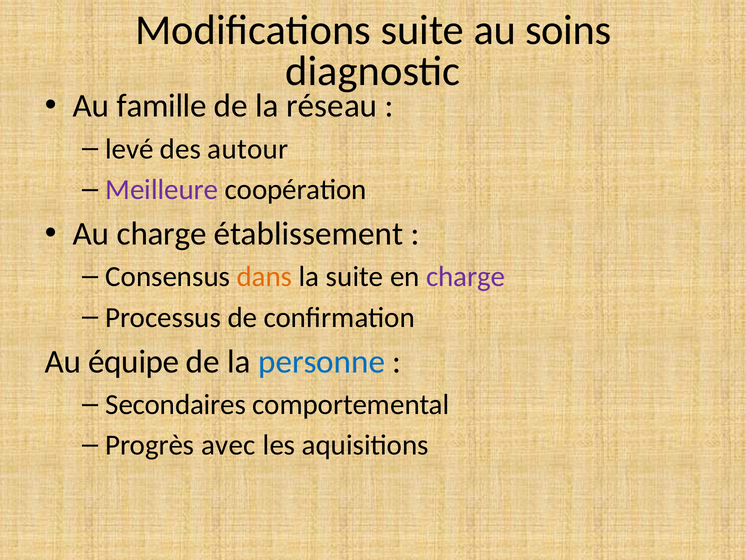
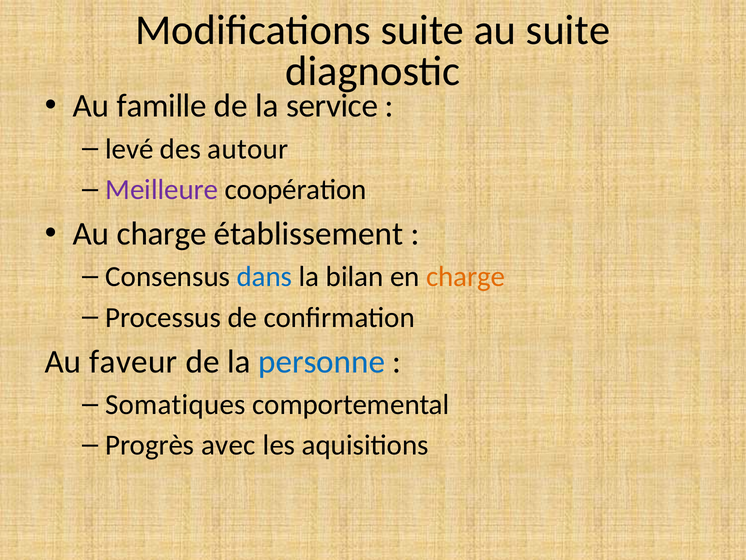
au soins: soins -> suite
réseau: réseau -> service
dans colour: orange -> blue
la suite: suite -> bilan
charge at (466, 277) colour: purple -> orange
équipe: équipe -> faveur
Secondaires: Secondaires -> Somatiques
